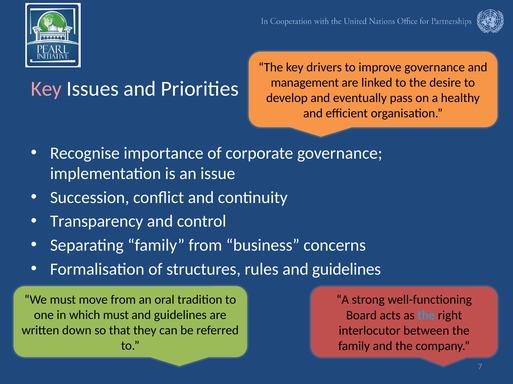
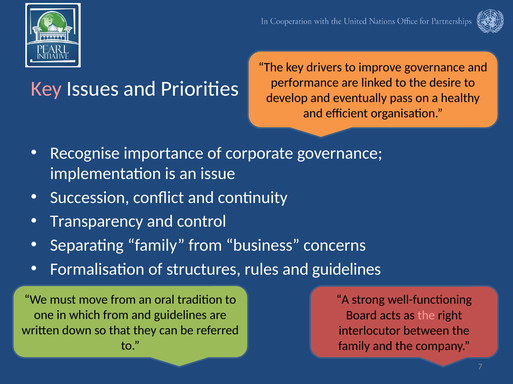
management: management -> performance
which must: must -> from
the at (426, 316) colour: light blue -> pink
